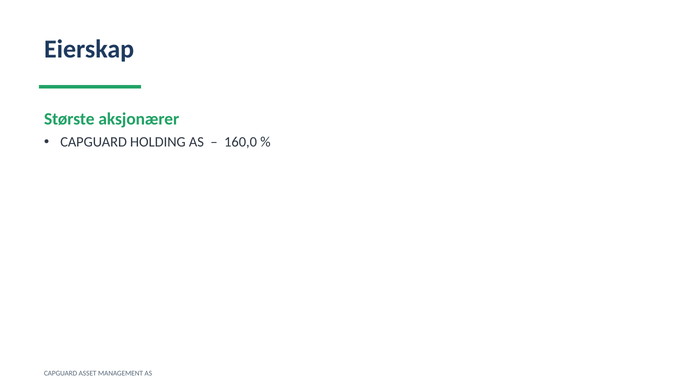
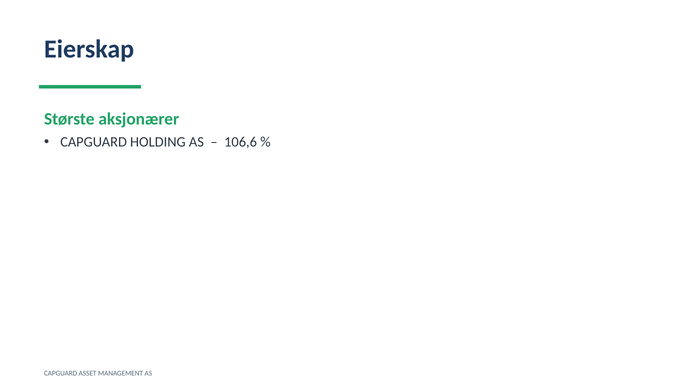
160,0: 160,0 -> 106,6
